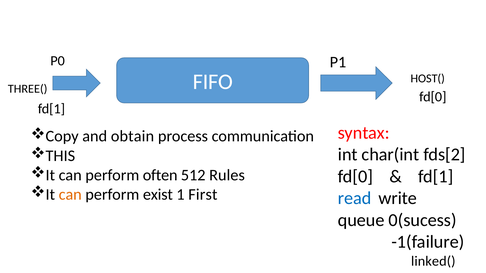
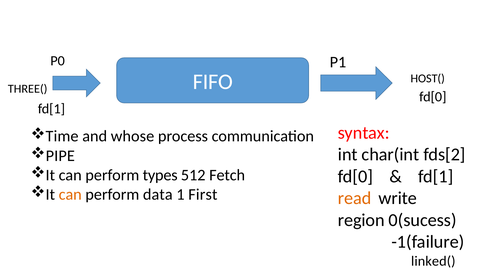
Copy: Copy -> Time
obtain: obtain -> whose
THIS: THIS -> PIPE
often: often -> types
Rules: Rules -> Fetch
exist: exist -> data
read colour: blue -> orange
queue: queue -> region
